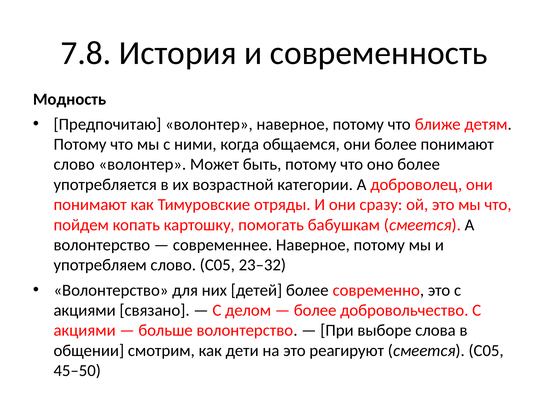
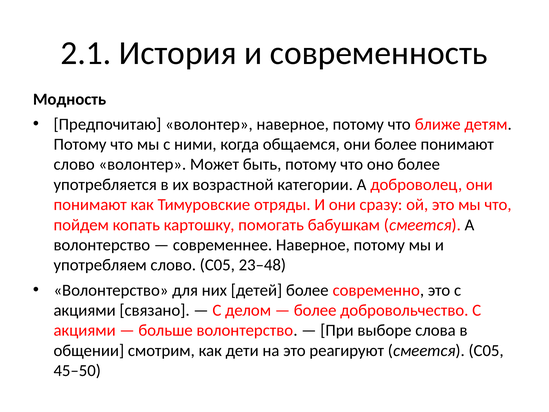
7.8: 7.8 -> 2.1
23–32: 23–32 -> 23–48
